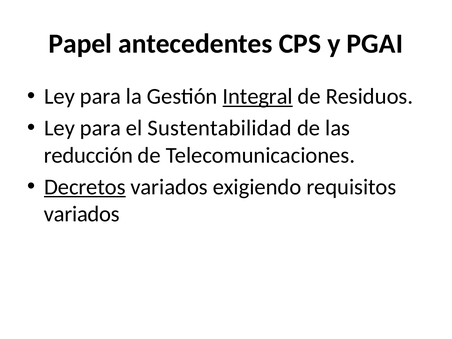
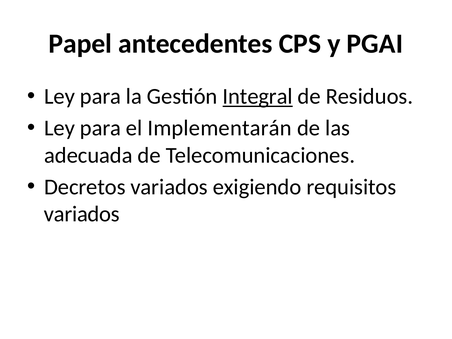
Sustentabilidad: Sustentabilidad -> Implementarán
reducción: reducción -> adecuada
Decretos underline: present -> none
